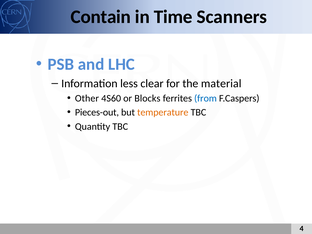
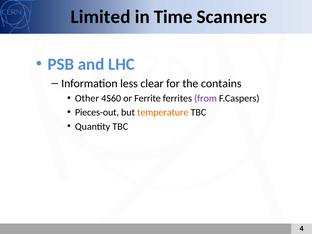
Contain: Contain -> Limited
material: material -> contains
Blocks: Blocks -> Ferrite
from colour: blue -> purple
